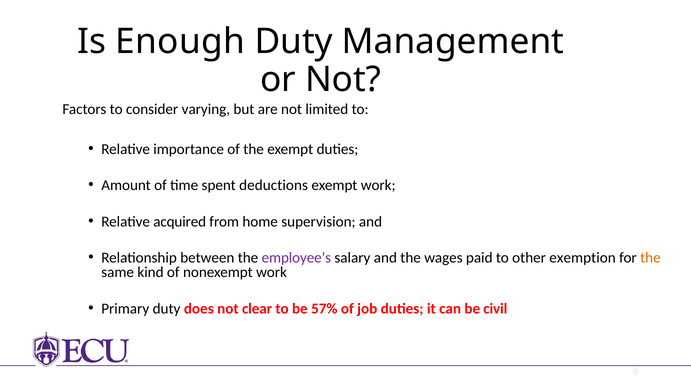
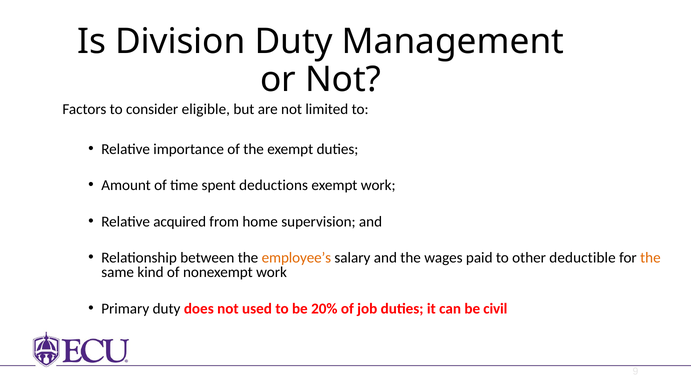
Enough: Enough -> Division
varying: varying -> eligible
employee’s colour: purple -> orange
exemption: exemption -> deductible
clear: clear -> used
57%: 57% -> 20%
